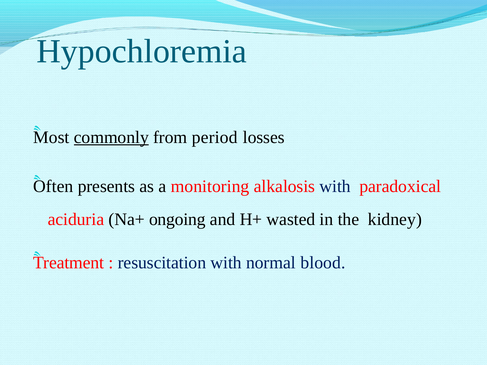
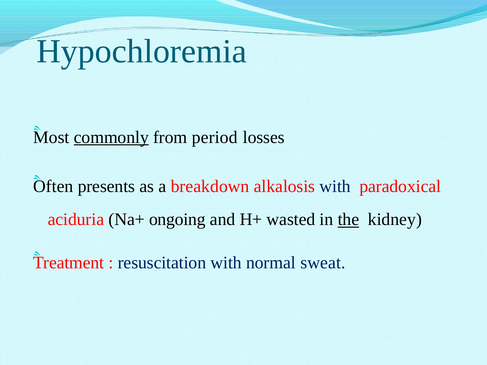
monitoring: monitoring -> breakdown
the underline: none -> present
blood: blood -> sweat
